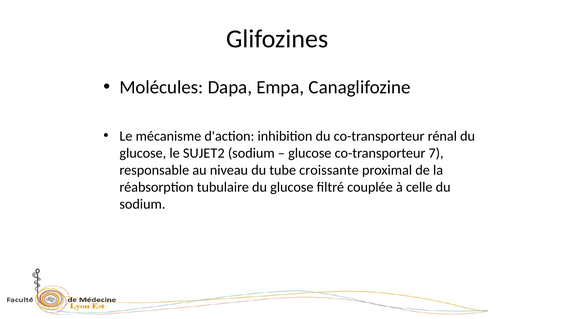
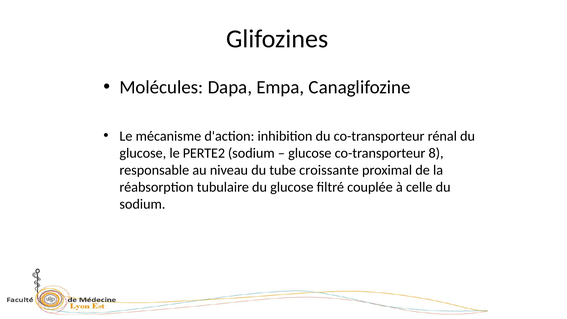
SUJET2: SUJET2 -> PERTE2
7: 7 -> 8
